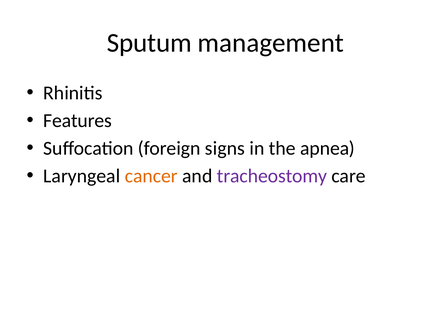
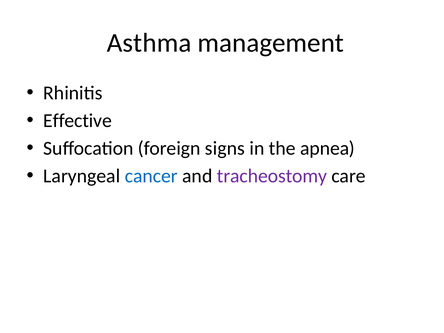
Sputum: Sputum -> Asthma
Features: Features -> Effective
cancer colour: orange -> blue
